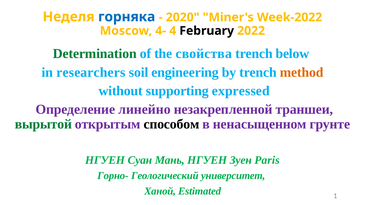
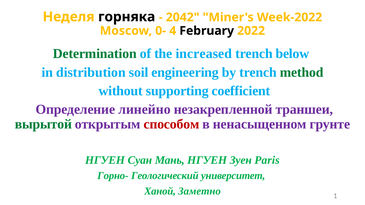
горняка colour: blue -> black
2020: 2020 -> 2042
4-: 4- -> 0-
свойства: свойства -> increased
researchers: researchers -> distribution
method colour: orange -> green
expressed: expressed -> coefficient
способом colour: black -> red
Estimated: Estimated -> Заметно
